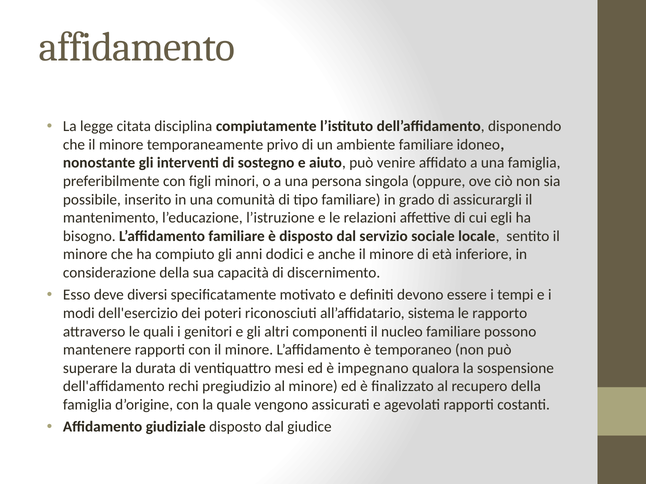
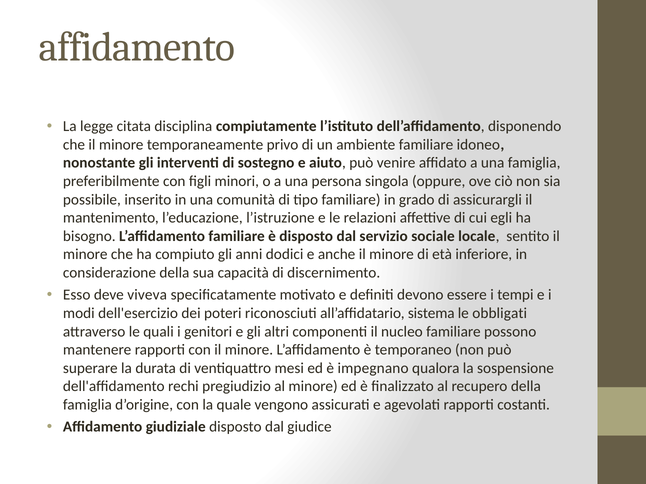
diversi: diversi -> viveva
rapporto: rapporto -> obbligati
